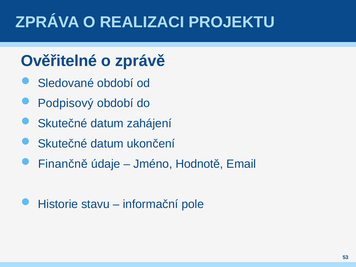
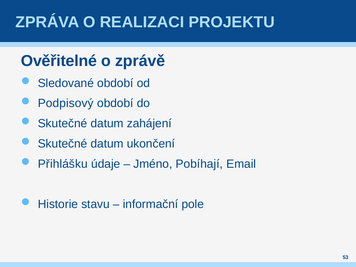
Finančně: Finančně -> Přihlášku
Hodnotě: Hodnotě -> Pobíhají
